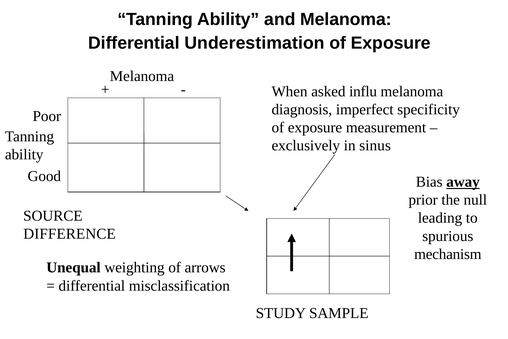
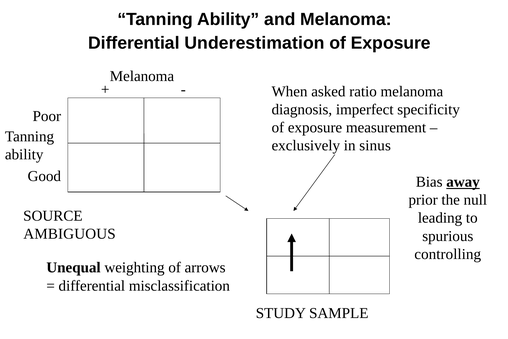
influ: influ -> ratio
DIFFERENCE: DIFFERENCE -> AMBIGUOUS
mechanism: mechanism -> controlling
